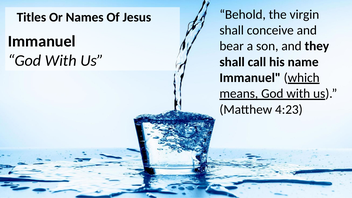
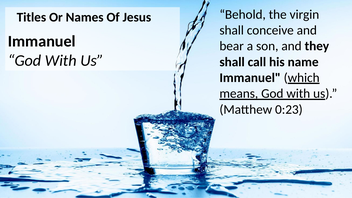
4:23: 4:23 -> 0:23
